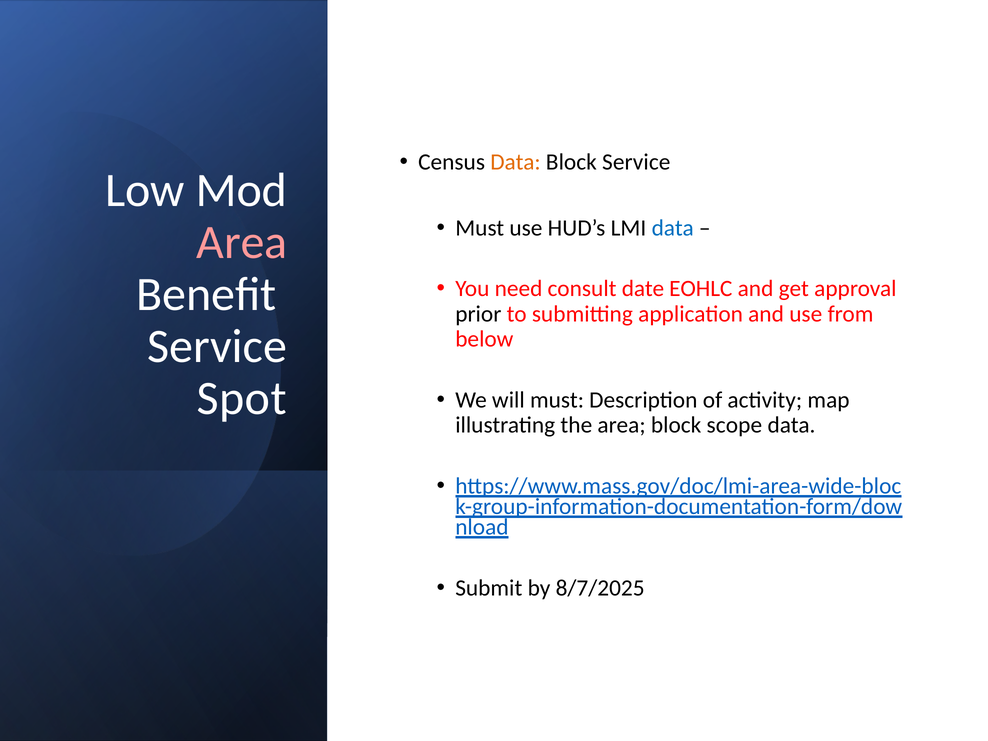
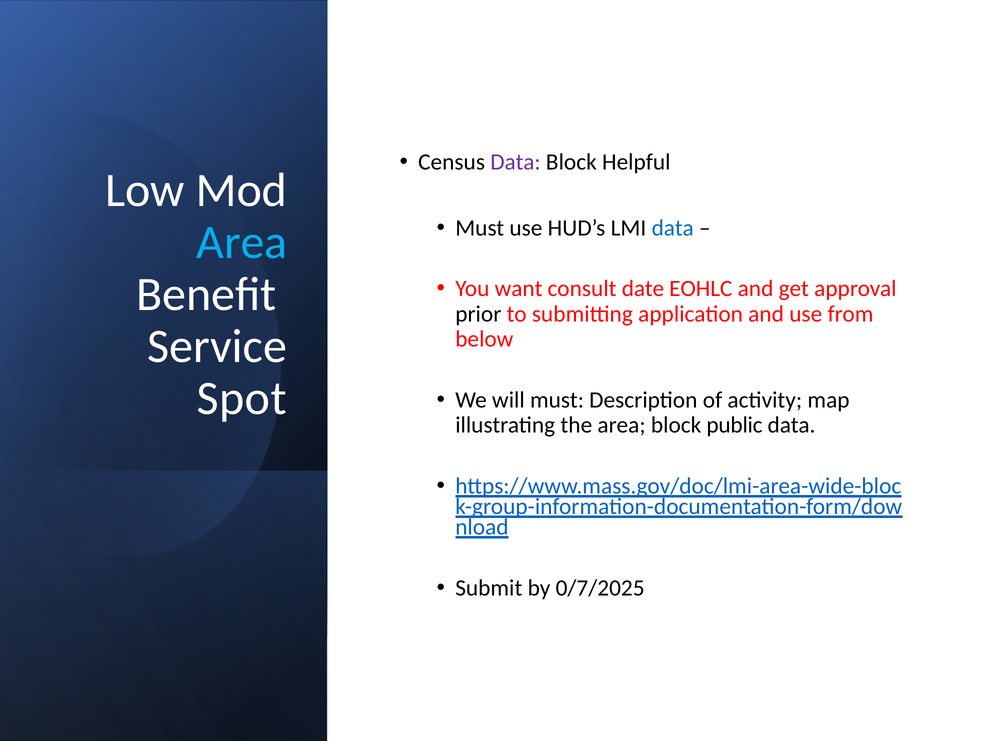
Data at (515, 162) colour: orange -> purple
Block Service: Service -> Helpful
Area at (242, 242) colour: pink -> light blue
need: need -> want
scope: scope -> public
8/7/2025: 8/7/2025 -> 0/7/2025
